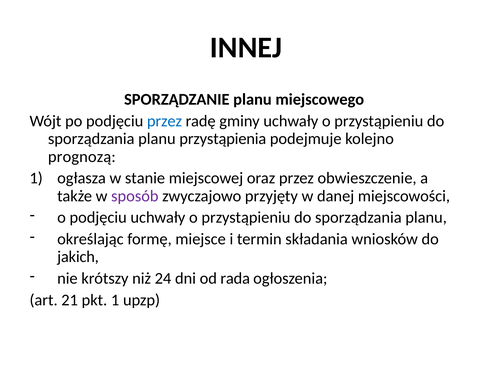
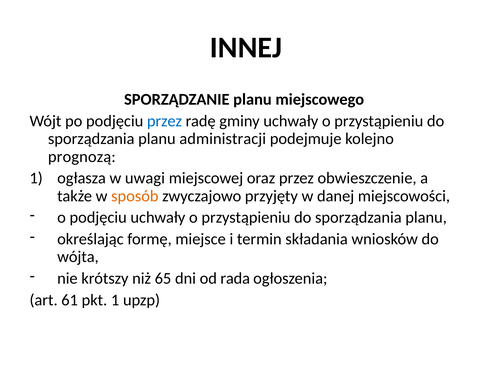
przystąpienia: przystąpienia -> administracji
stanie: stanie -> uwagi
sposób colour: purple -> orange
jakich: jakich -> wójta
24: 24 -> 65
21: 21 -> 61
